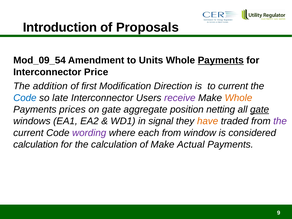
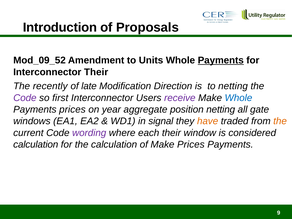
Mod_09_54: Mod_09_54 -> Mod_09_52
Interconnector Price: Price -> Their
addition: addition -> recently
first: first -> late
to current: current -> netting
Code at (25, 98) colour: blue -> purple
late: late -> first
Whole at (238, 98) colour: orange -> blue
on gate: gate -> year
gate at (260, 109) underline: present -> none
the at (280, 121) colour: purple -> orange
each from: from -> their
Make Actual: Actual -> Prices
